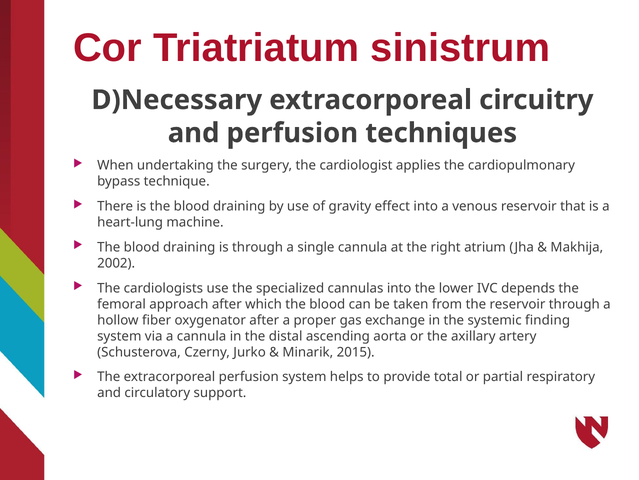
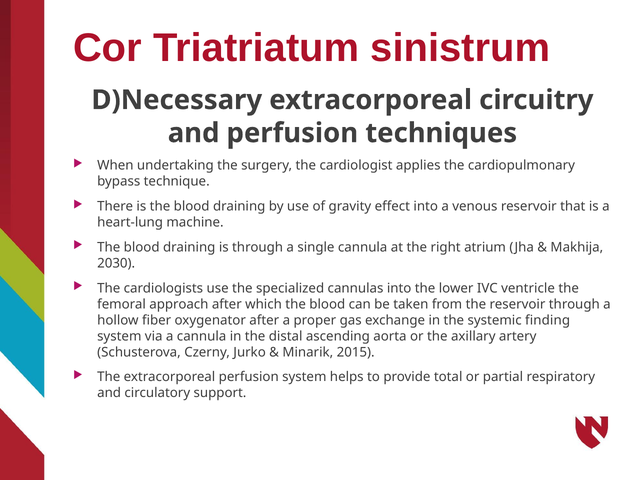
2002: 2002 -> 2030
depends: depends -> ventricle
